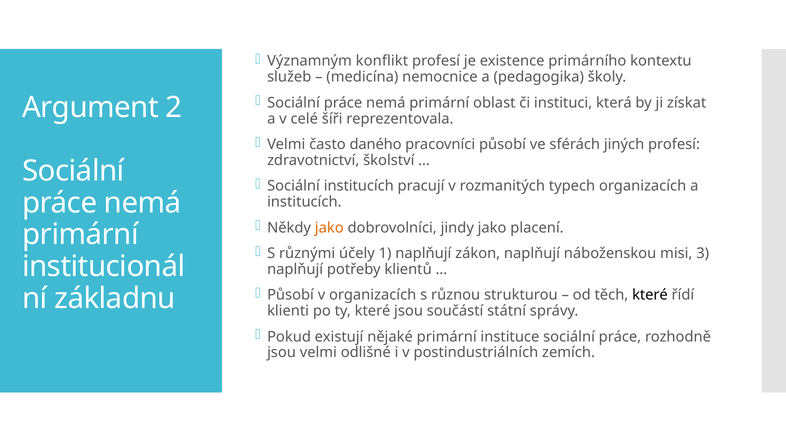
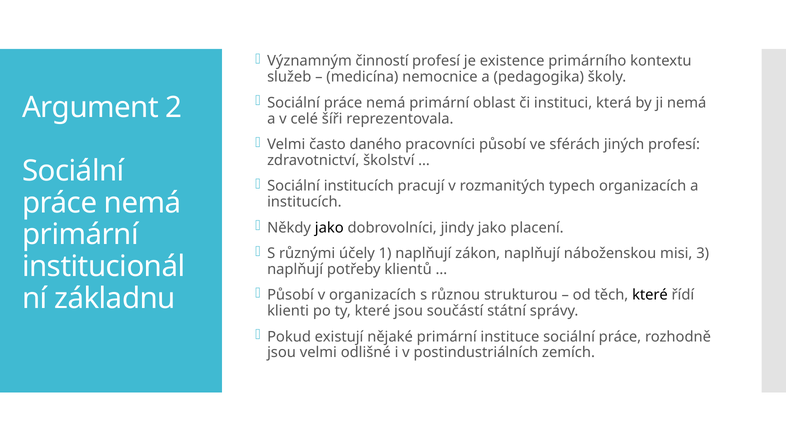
konflikt: konflikt -> činností
ji získat: získat -> nemá
jako at (329, 228) colour: orange -> black
